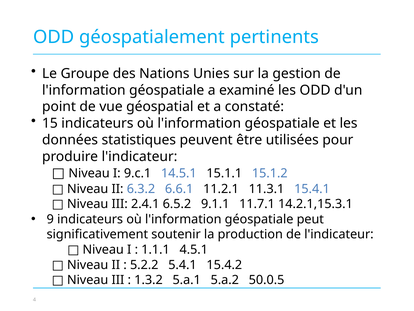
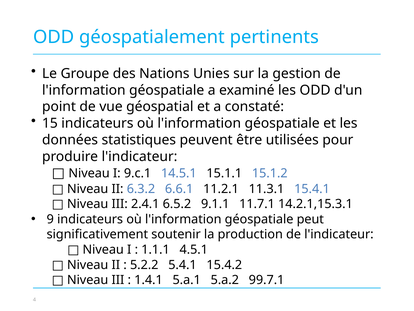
1.3.2: 1.3.2 -> 1.4.1
50.0.5: 50.0.5 -> 99.7.1
